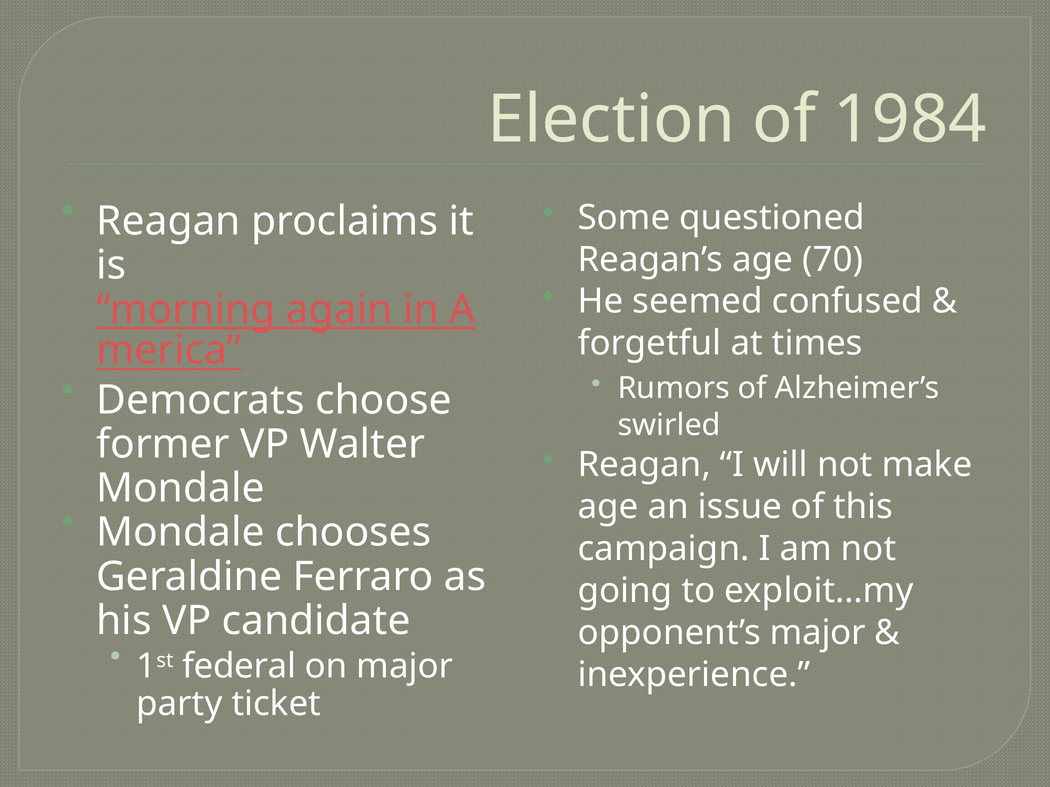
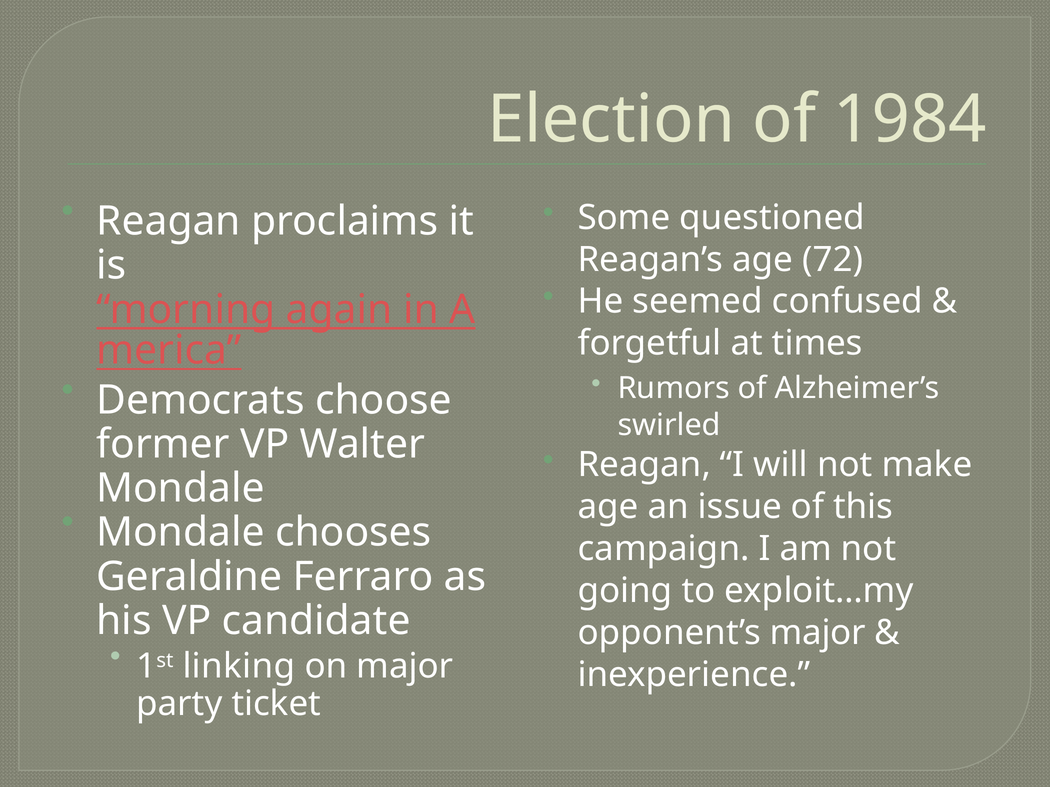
70: 70 -> 72
federal: federal -> linking
